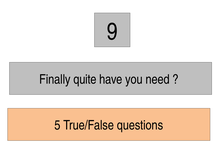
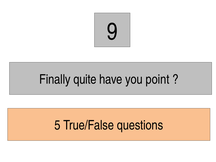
need: need -> point
